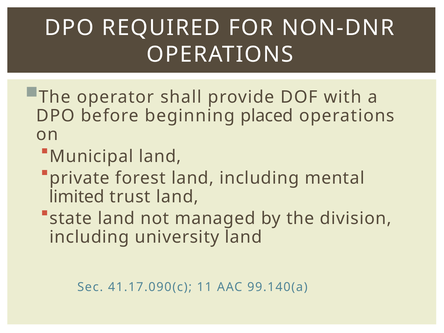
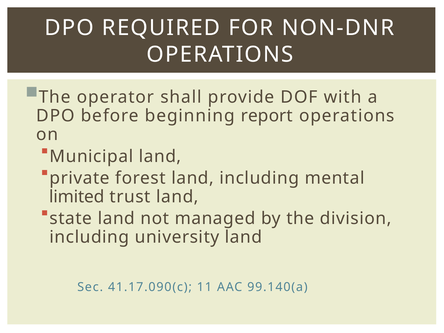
placed: placed -> report
